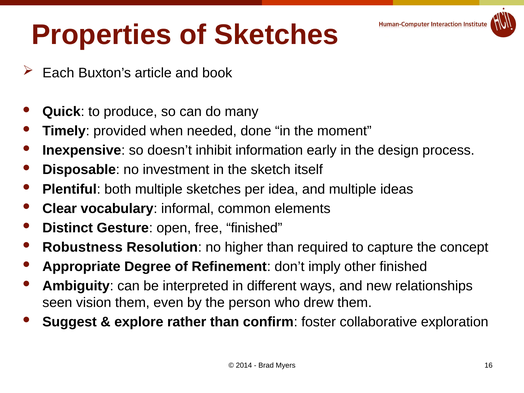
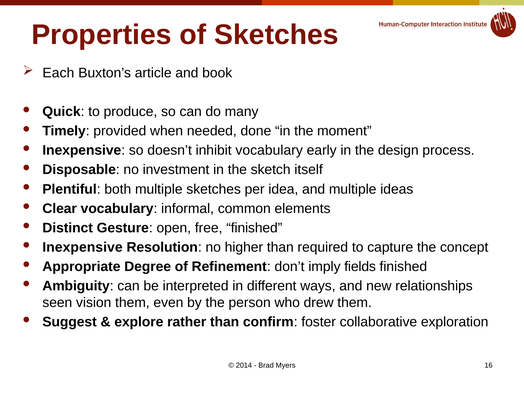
inhibit information: information -> vocabulary
Robustness at (83, 247): Robustness -> Inexpensive
other: other -> fields
